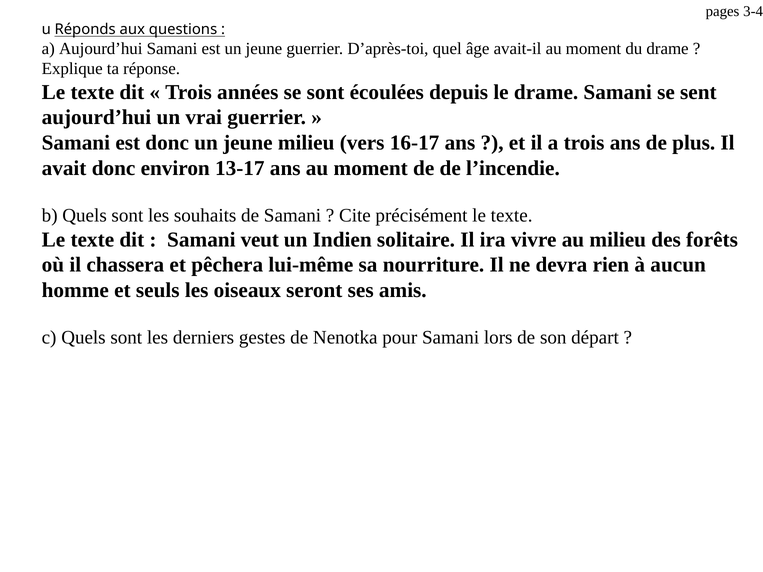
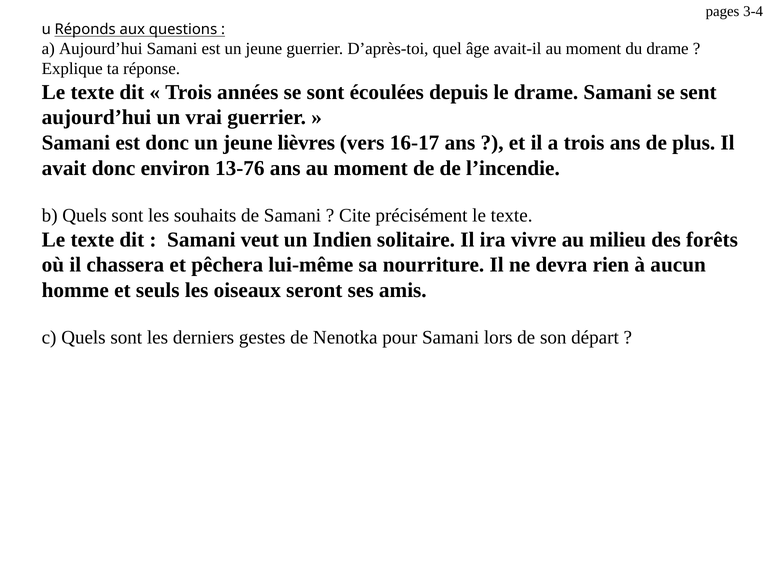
jeune milieu: milieu -> lièvres
13-17: 13-17 -> 13-76
